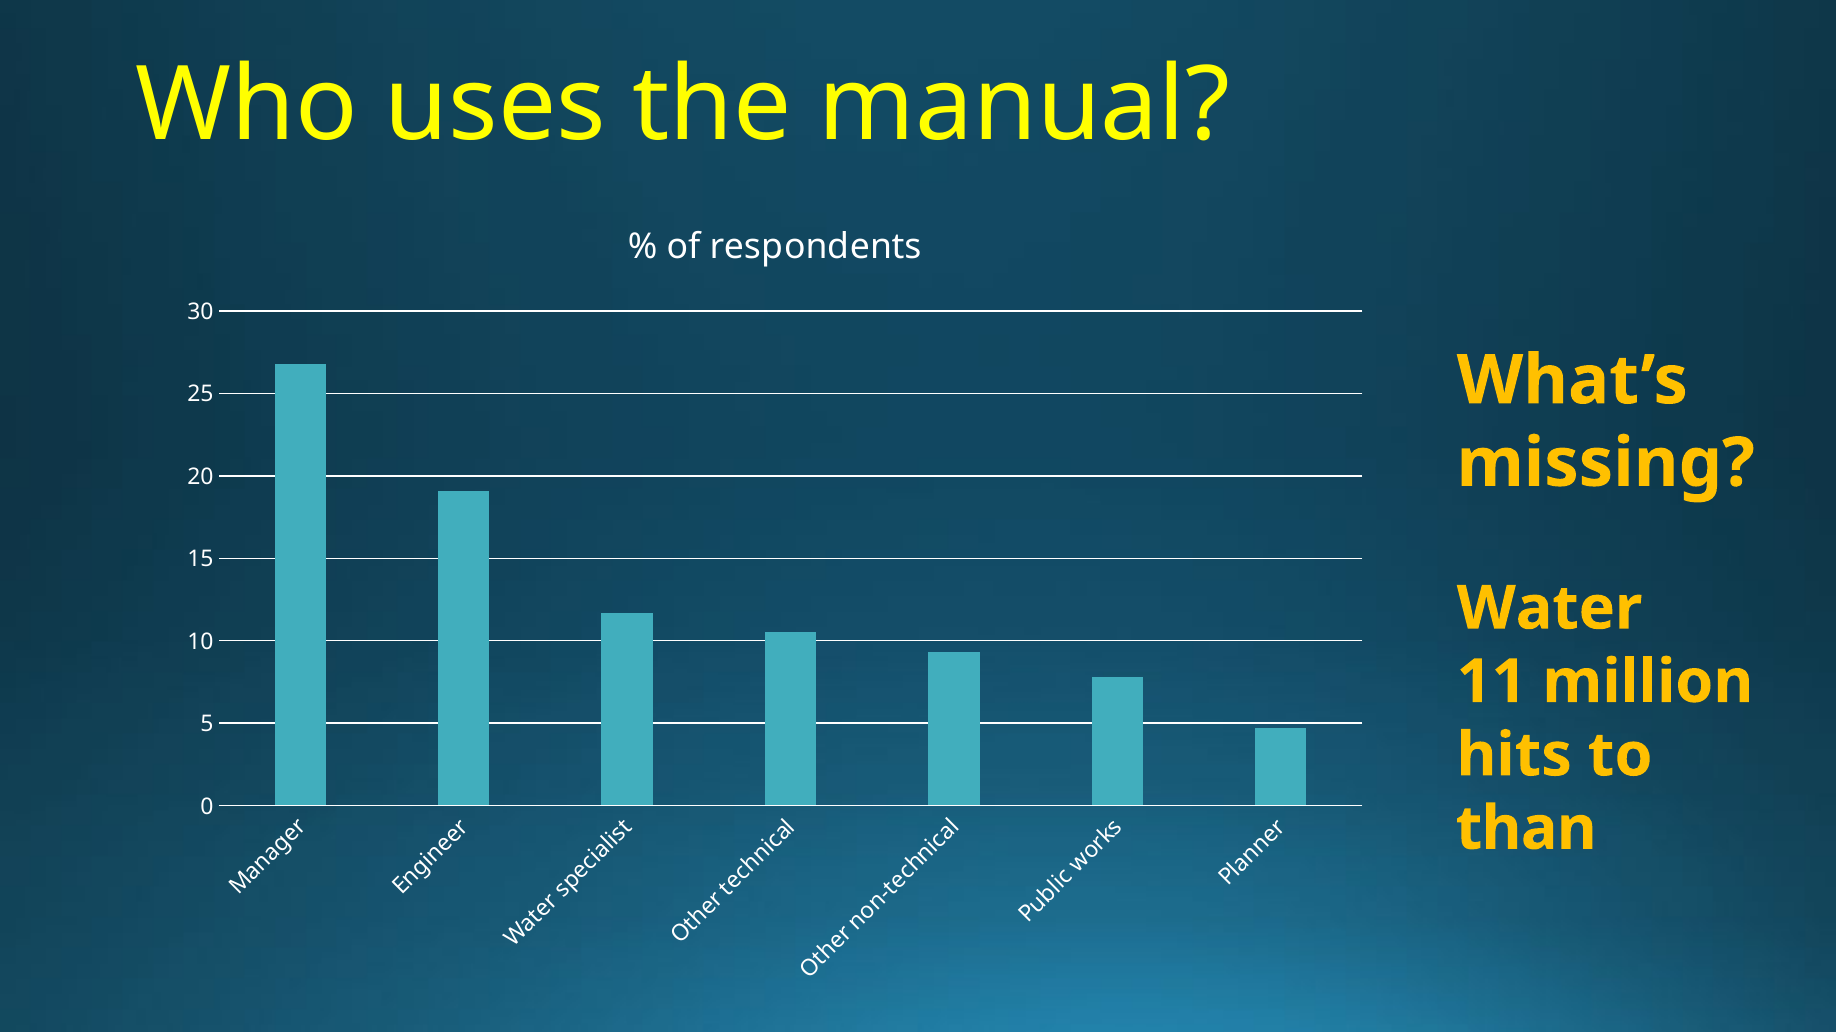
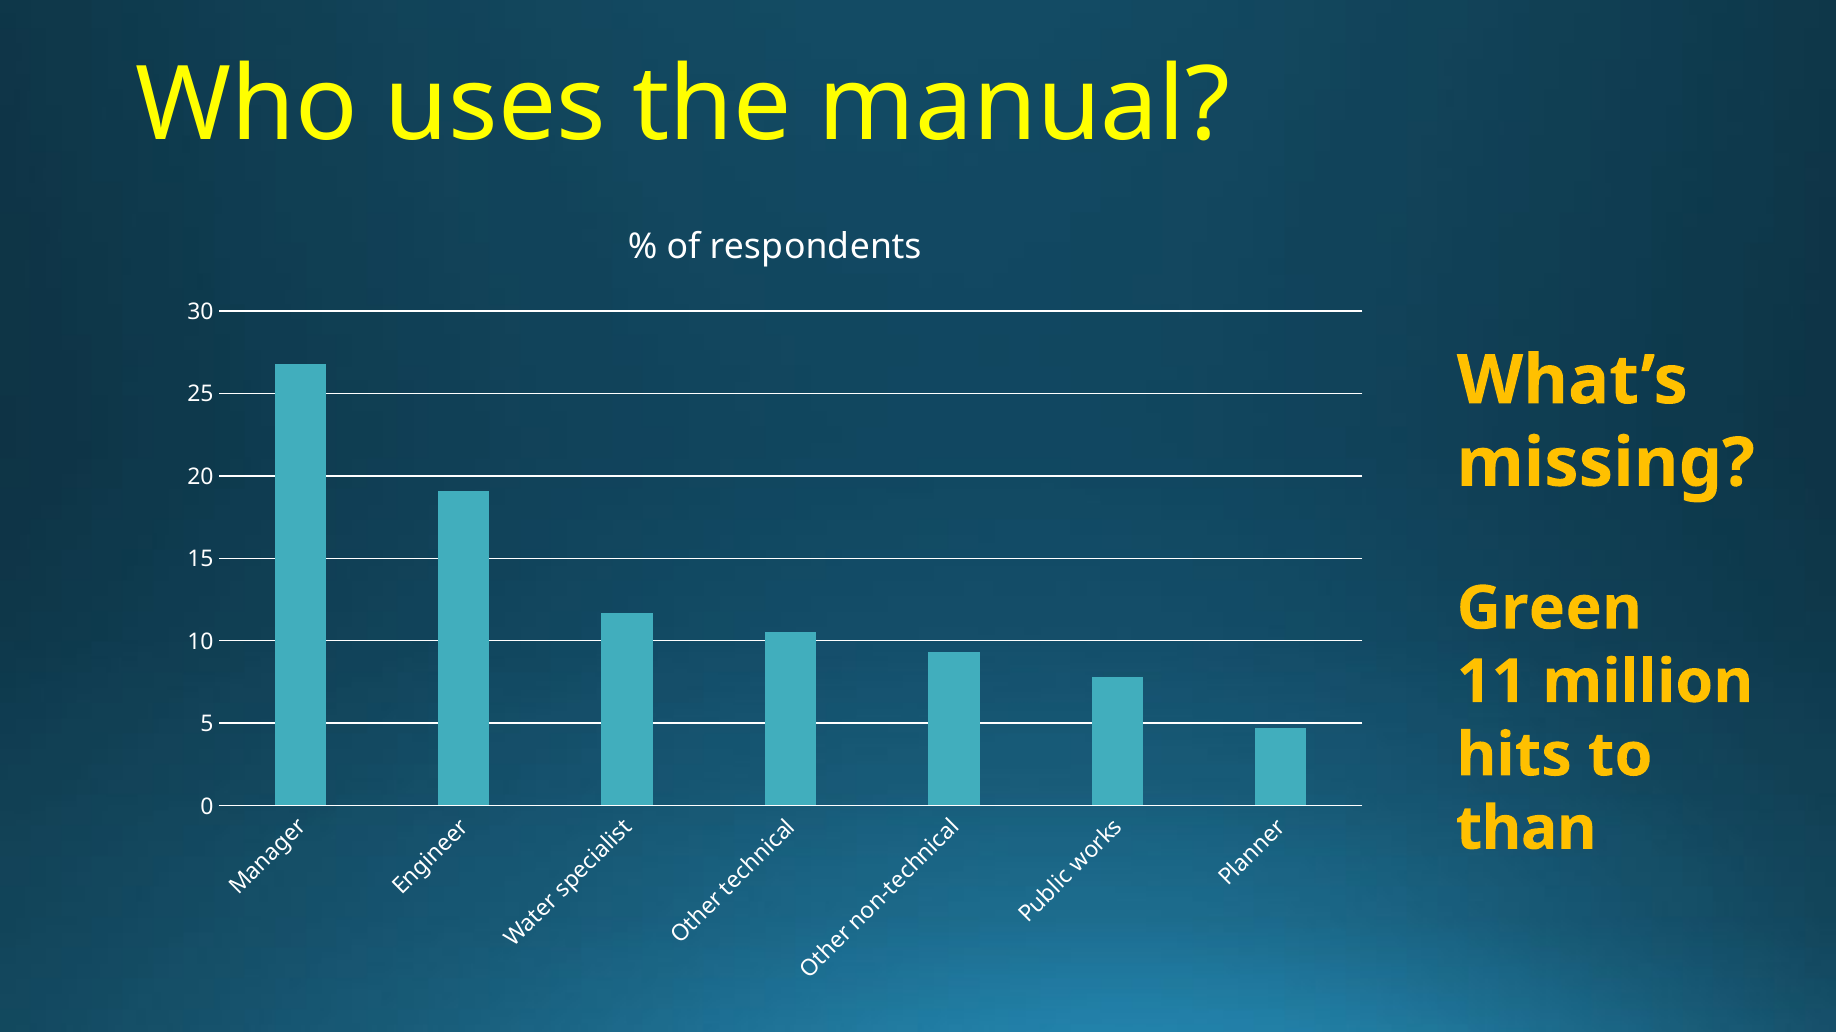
Water: Water -> Green
